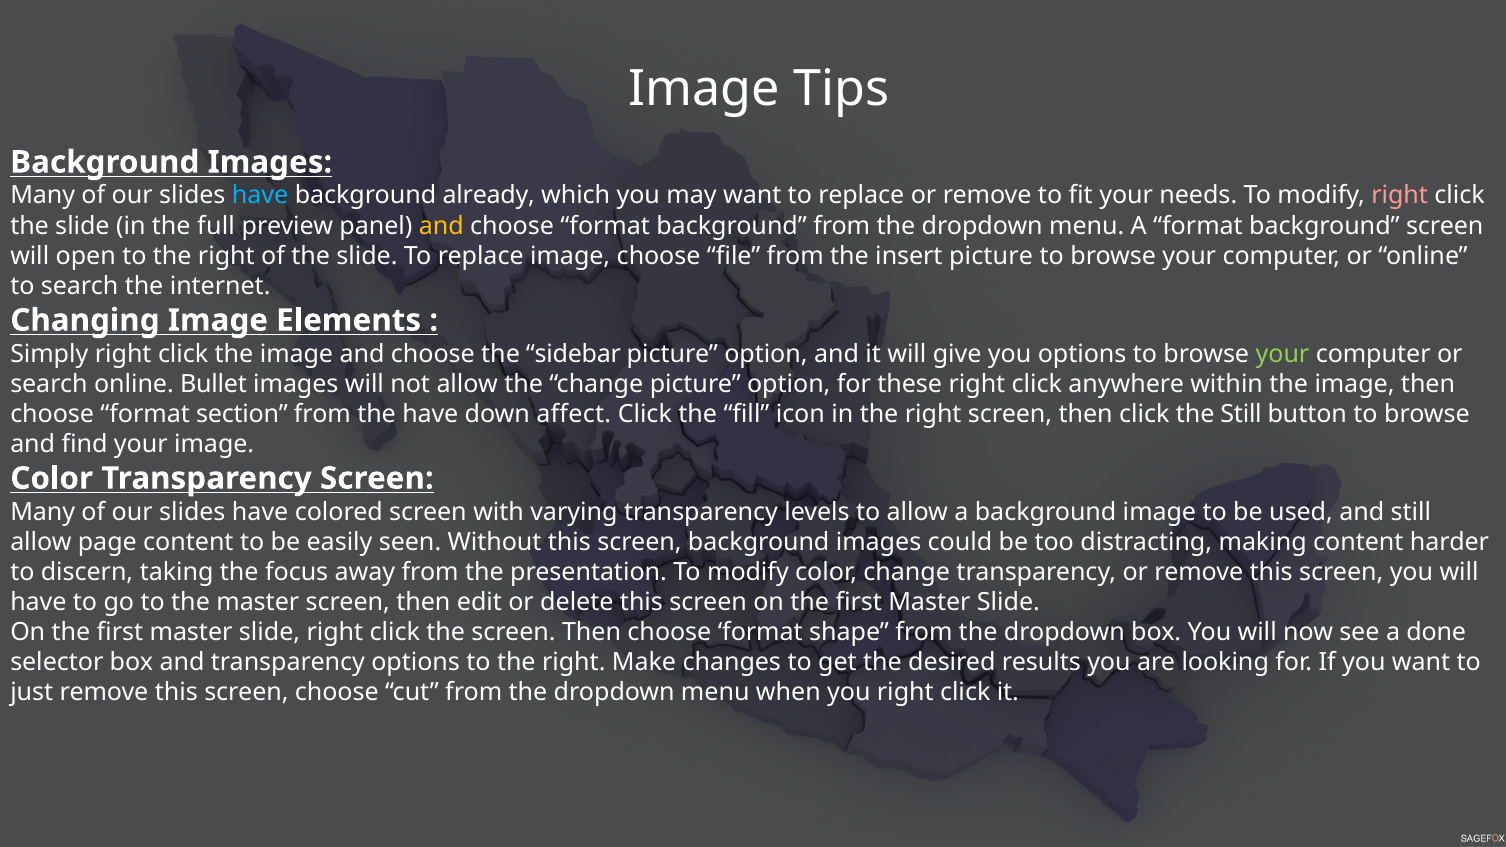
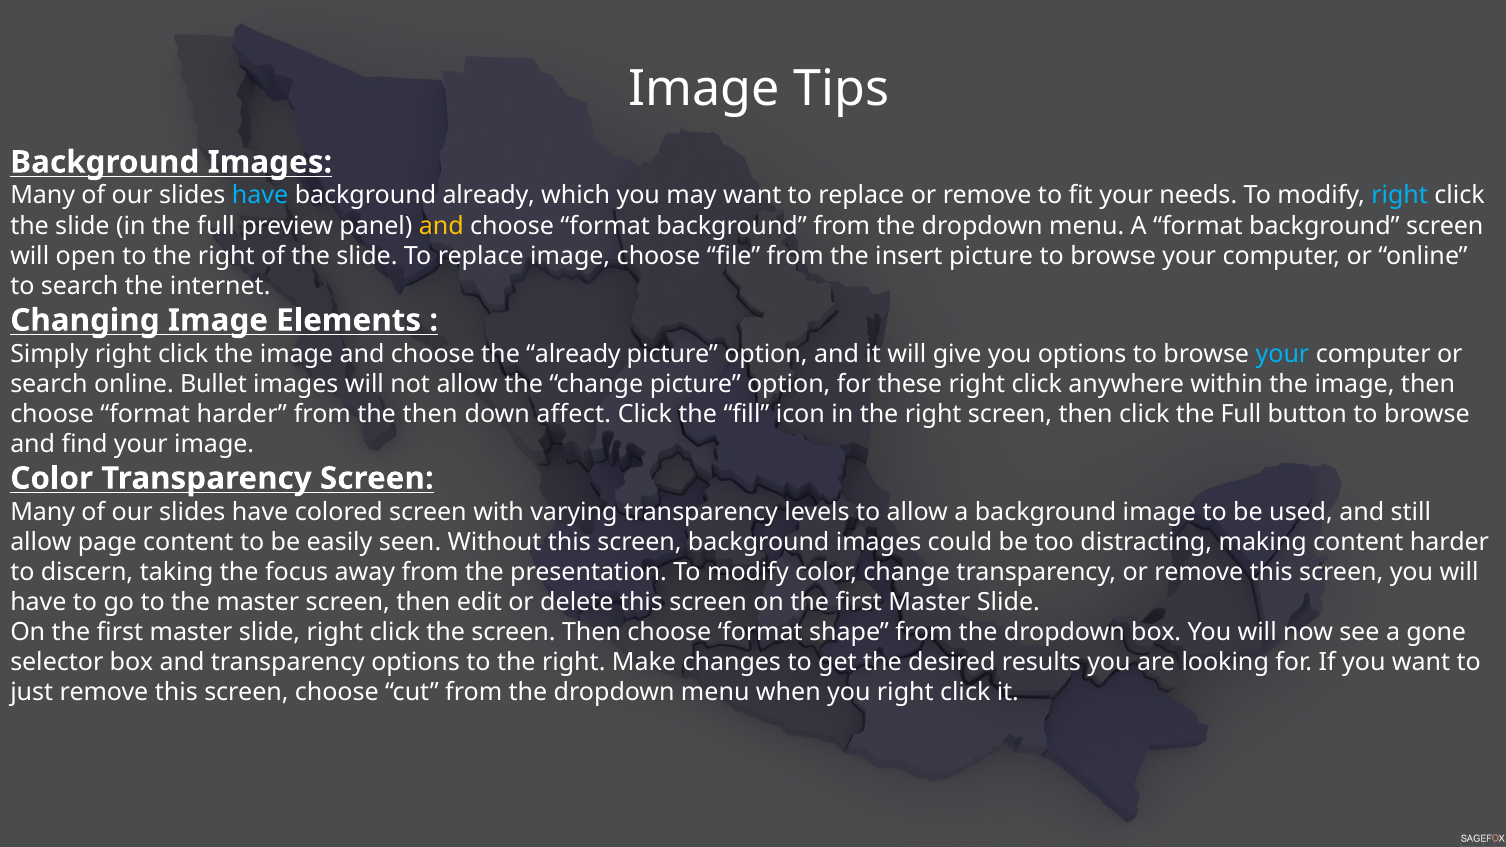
right at (1400, 196) colour: pink -> light blue
the sidebar: sidebar -> already
your at (1282, 354) colour: light green -> light blue
format section: section -> harder
the have: have -> then
click the Still: Still -> Full
done: done -> gone
